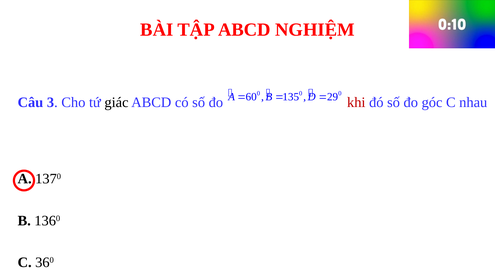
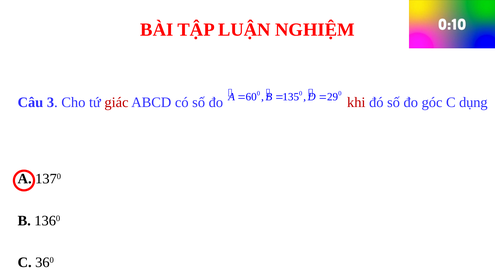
TẬP ABCD: ABCD -> LUẬN
giác colour: black -> red
nhau: nhau -> dụng
